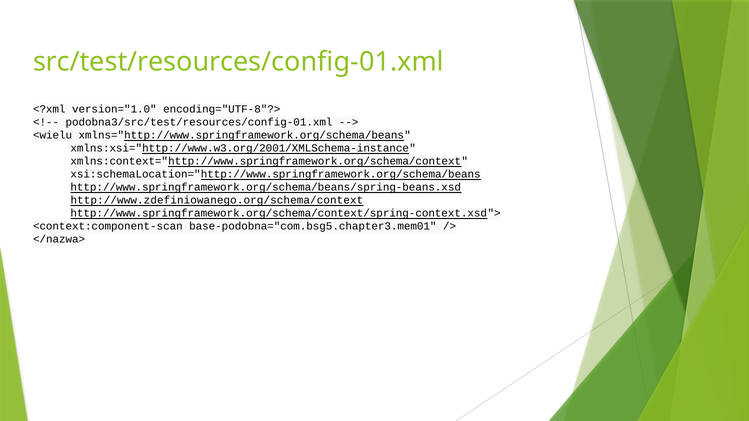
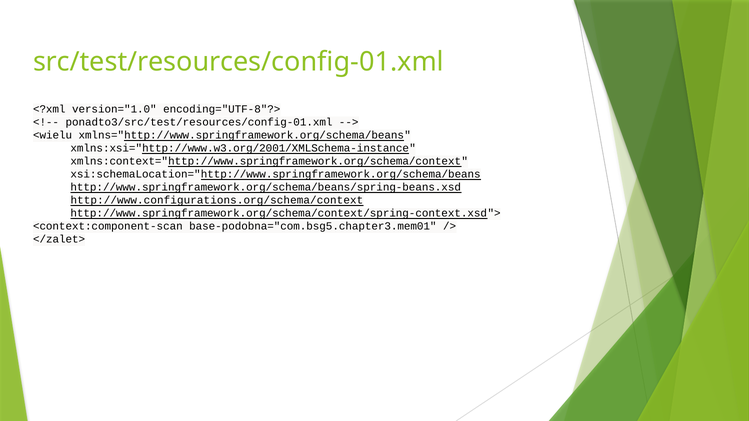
podobna3/src/test/resources/config-01.xml: podobna3/src/test/resources/config-01.xml -> ponadto3/src/test/resources/config-01.xml
http://www.zdefiniowanego.org/schema/context: http://www.zdefiniowanego.org/schema/context -> http://www.configurations.org/schema/context
</nazwa>: </nazwa> -> </zalet>
